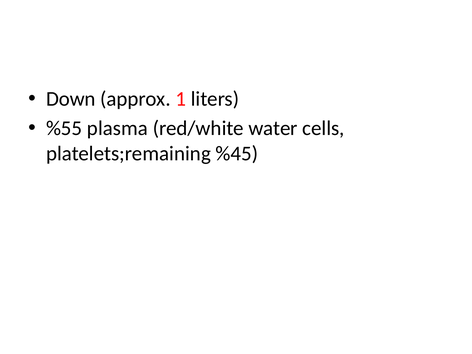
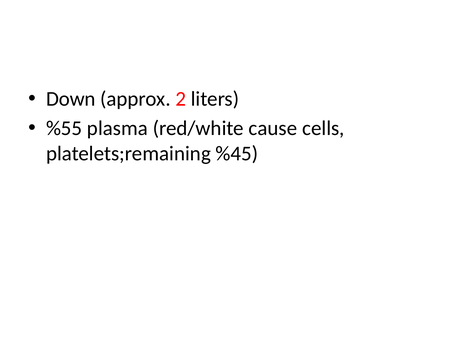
1: 1 -> 2
water: water -> cause
